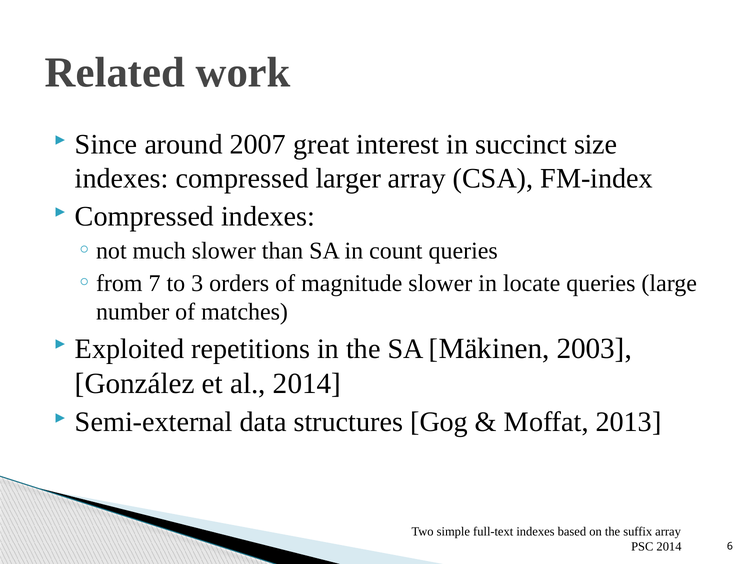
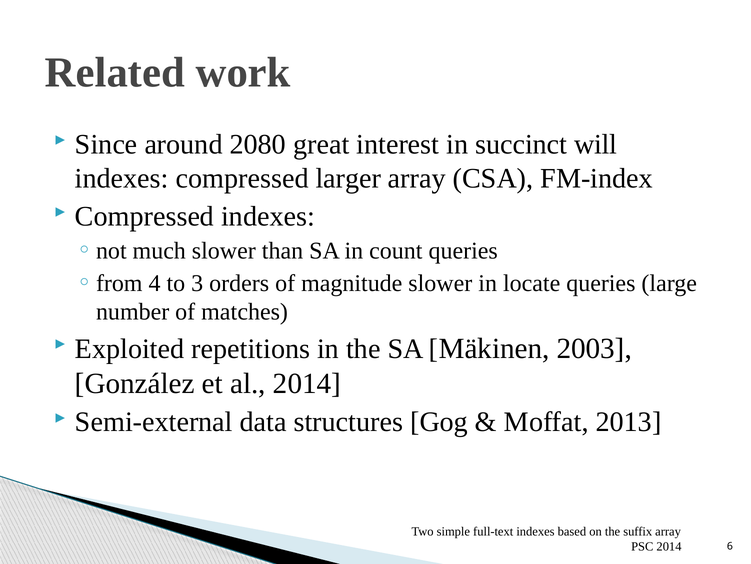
2007: 2007 -> 2080
size: size -> will
7: 7 -> 4
